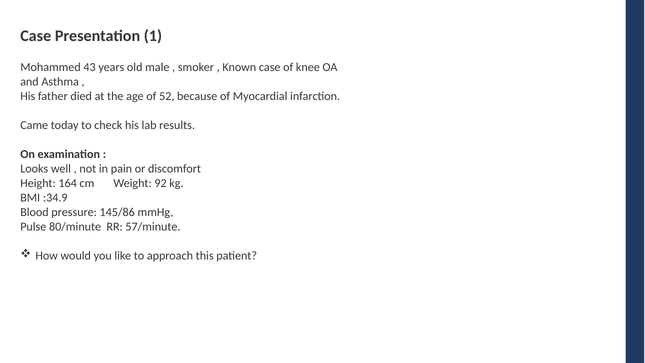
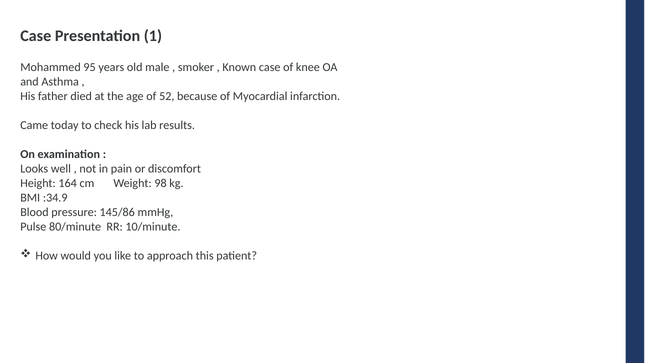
43: 43 -> 95
92: 92 -> 98
57/minute: 57/minute -> 10/minute
